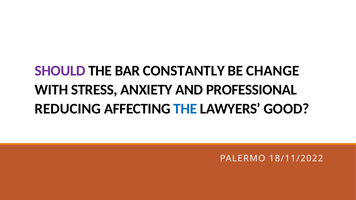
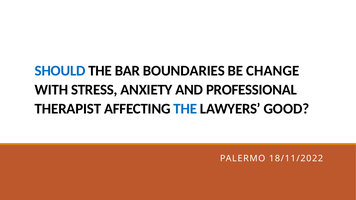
SHOULD colour: purple -> blue
CONSTANTLY: CONSTANTLY -> BOUNDARIES
REDUCING: REDUCING -> THERAPIST
